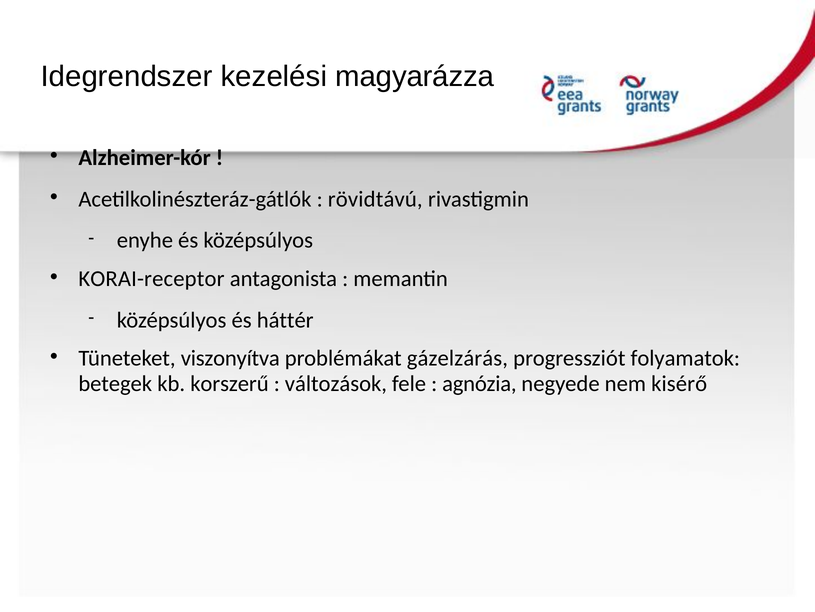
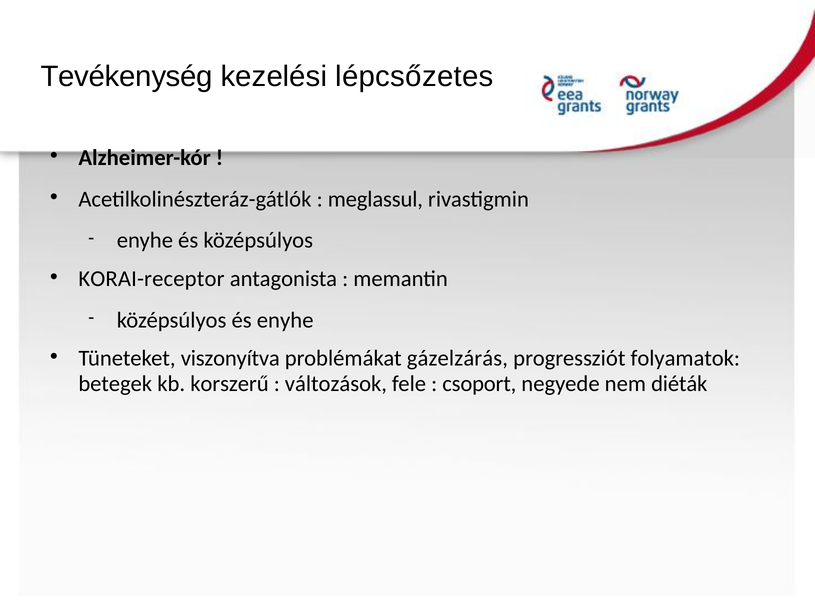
Idegrendszer: Idegrendszer -> Tevékenység
magyarázza: magyarázza -> lépcsőzetes
rövidtávú: rövidtávú -> meglassul
és háttér: háttér -> enyhe
agnózia: agnózia -> csoport
kisérő: kisérő -> diéták
